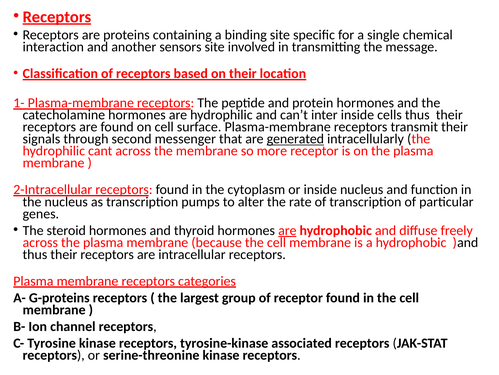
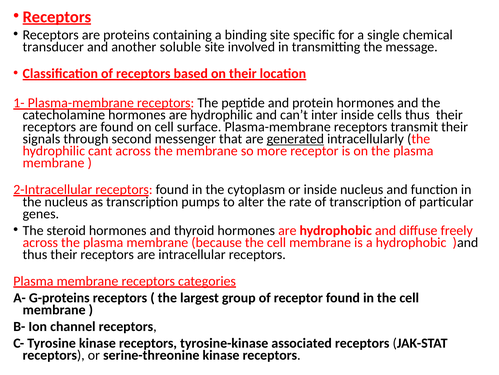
interaction: interaction -> transducer
sensors: sensors -> soluble
are at (287, 230) underline: present -> none
